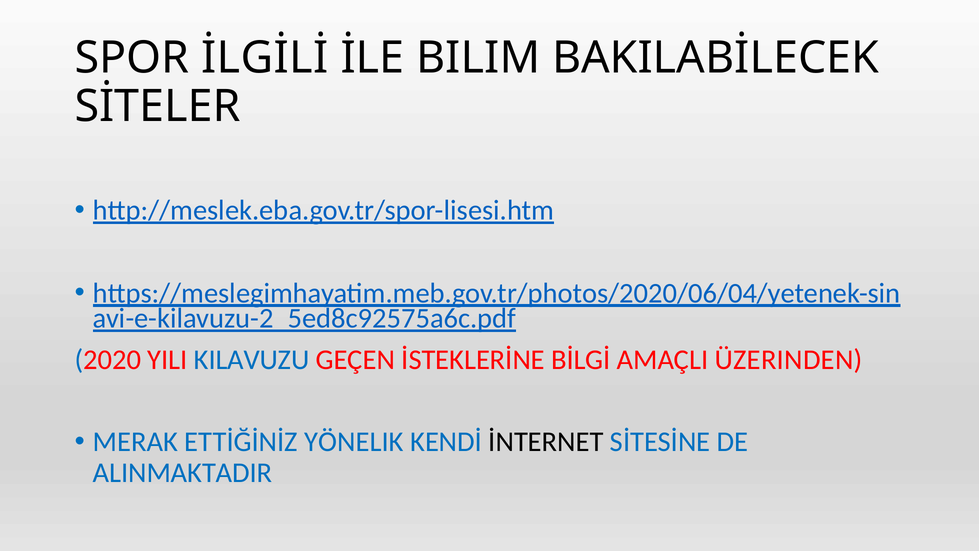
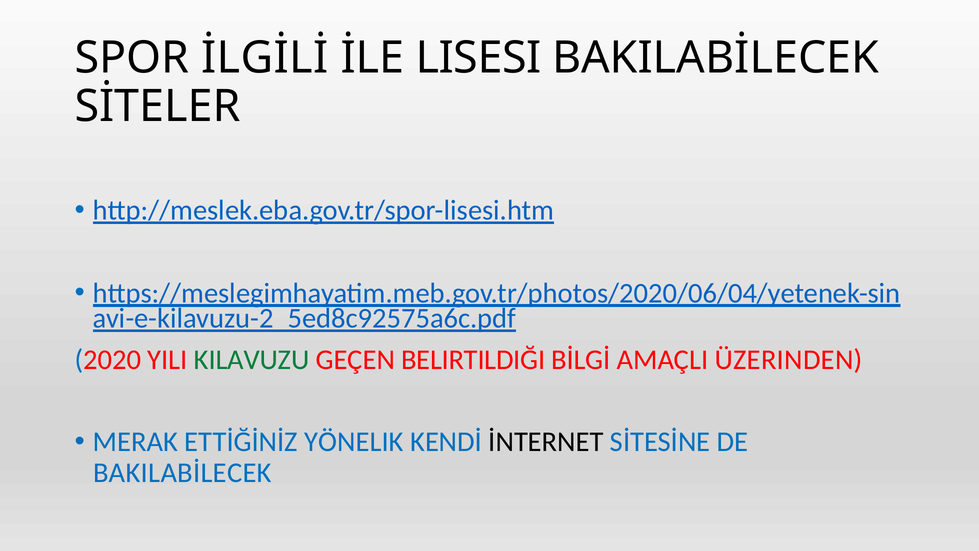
BILIM: BILIM -> LISESI
KILAVUZU colour: blue -> green
İSTEKLERİNE: İSTEKLERİNE -> BELIRTILDIĞI
ALINMAKTADIR at (183, 472): ALINMAKTADIR -> BAKILABİLECEK
